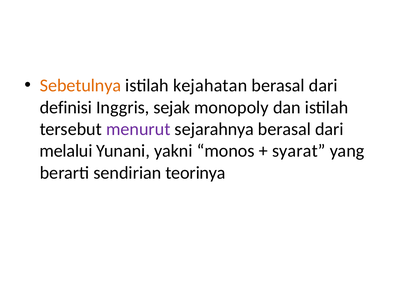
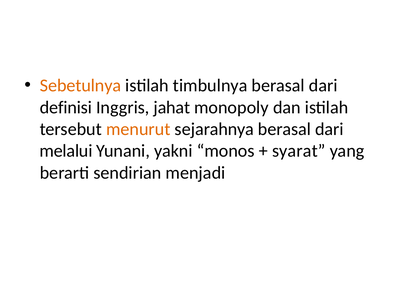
kejahatan: kejahatan -> timbulnya
sejak: sejak -> jahat
menurut colour: purple -> orange
teorinya: teorinya -> menjadi
